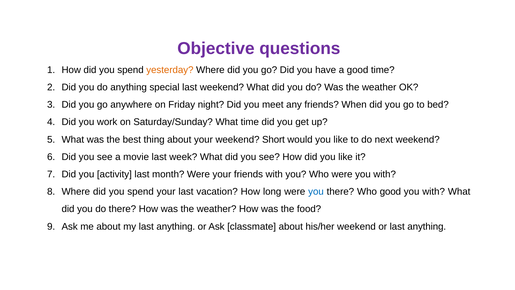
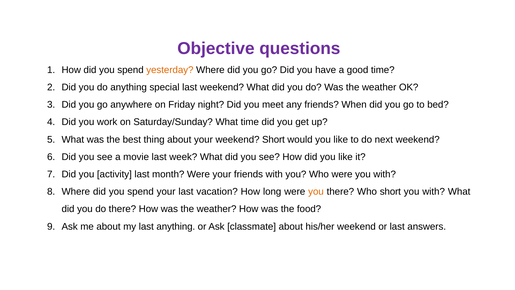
you at (316, 192) colour: blue -> orange
Who good: good -> short
or last anything: anything -> answers
